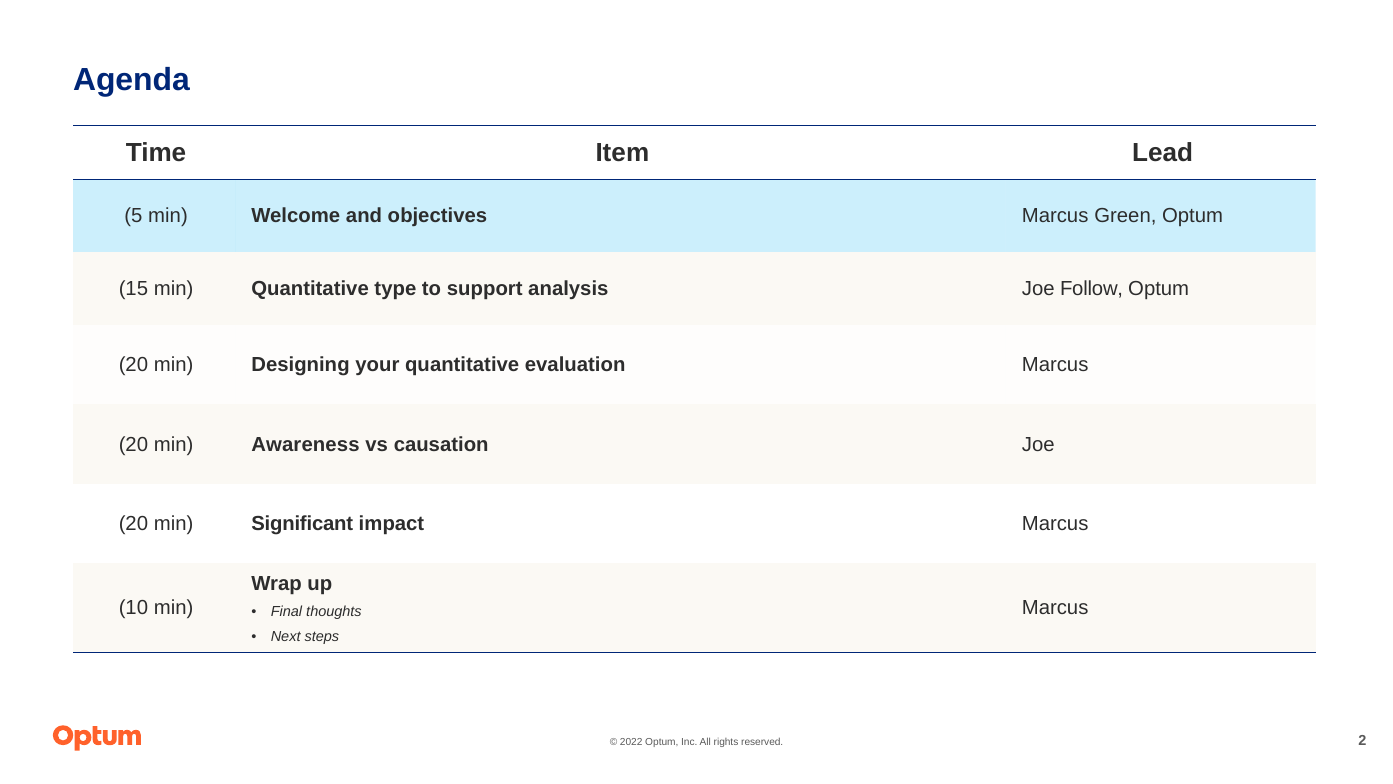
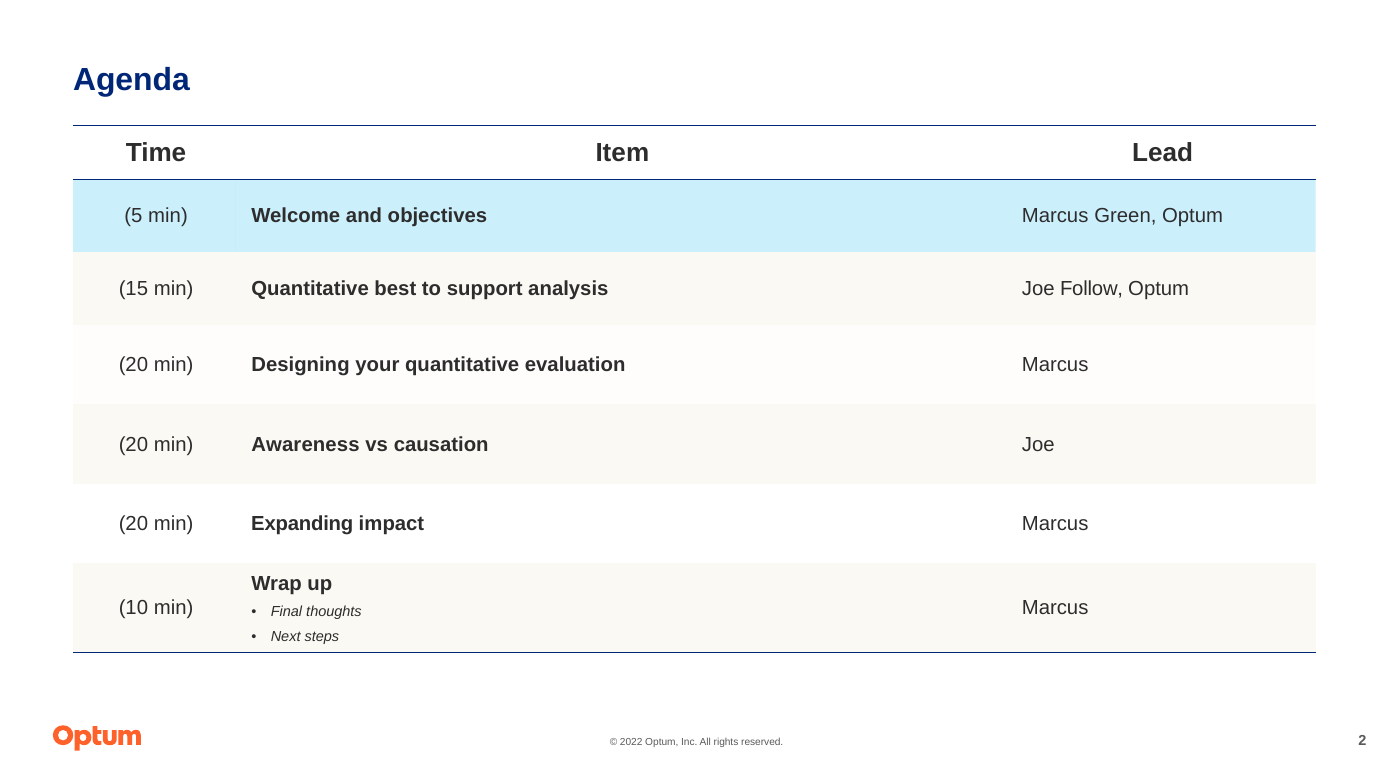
type: type -> best
Significant: Significant -> Expanding
